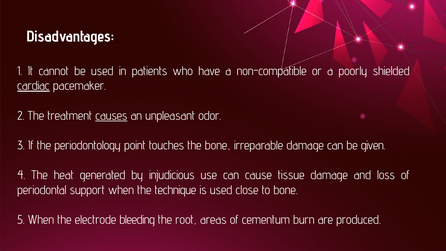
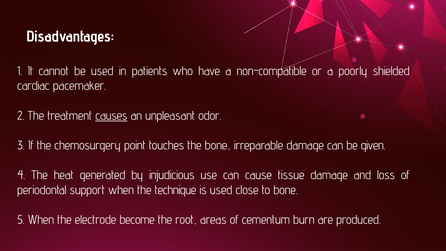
cardiac underline: present -> none
periodontology: periodontology -> chemosurgery
bleeding: bleeding -> become
